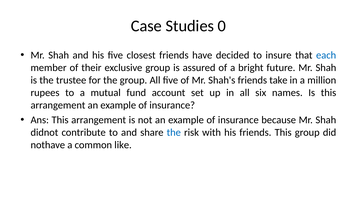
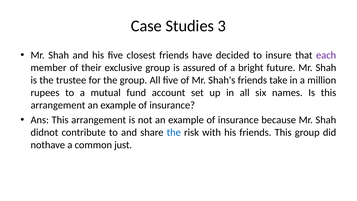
0: 0 -> 3
each colour: blue -> purple
like: like -> just
